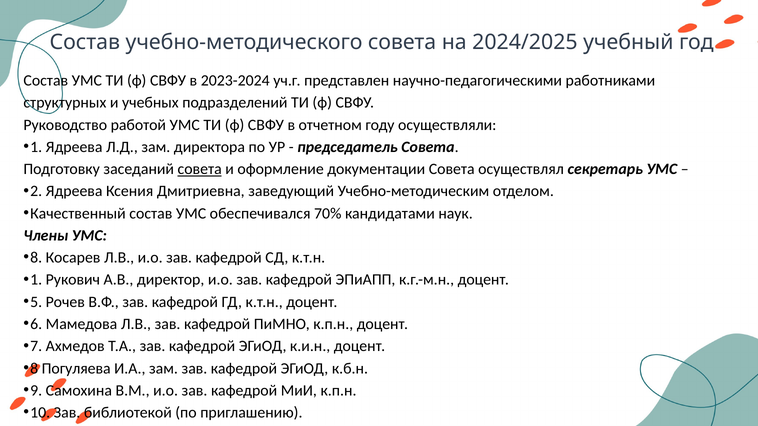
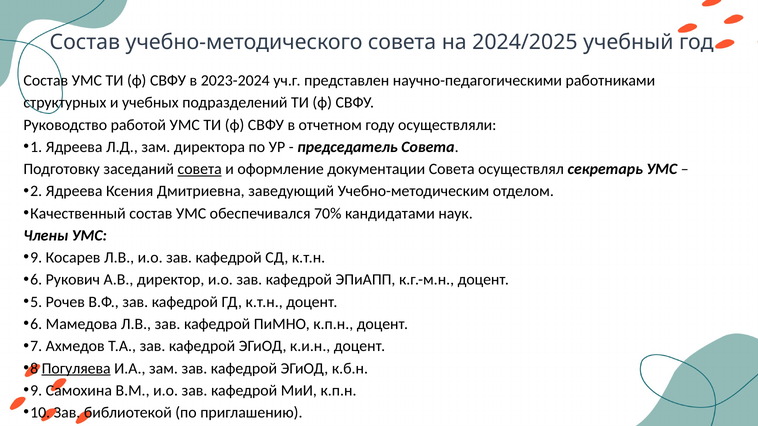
8 at (36, 258): 8 -> 9
1 at (36, 280): 1 -> 6
Погуляева underline: none -> present
